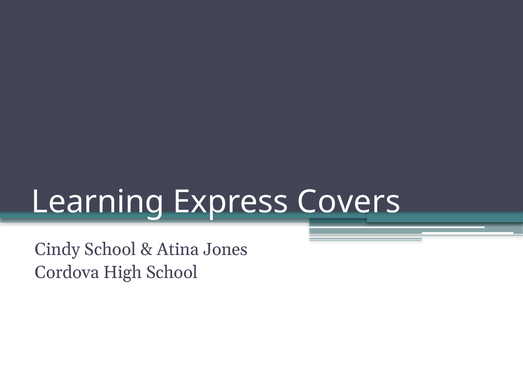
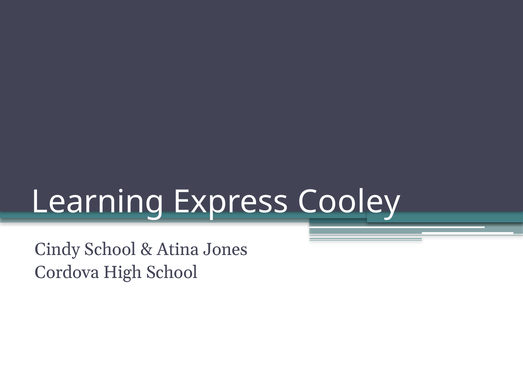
Covers: Covers -> Cooley
